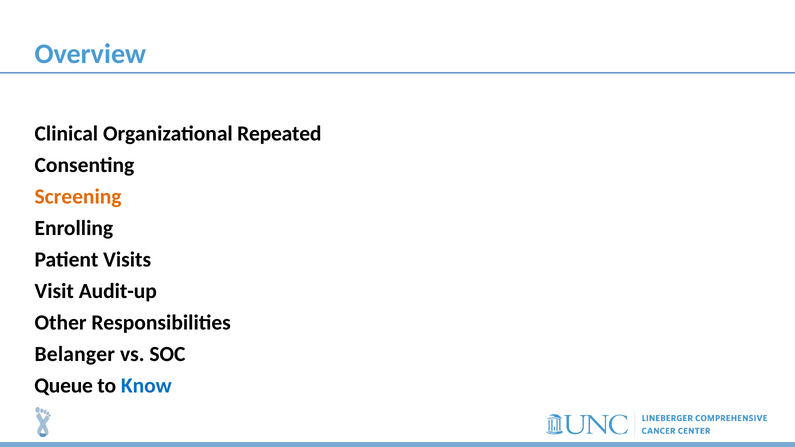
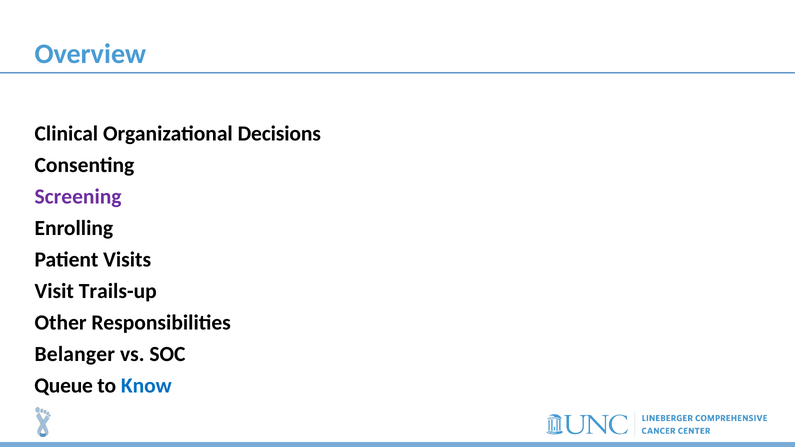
Repeated: Repeated -> Decisions
Screening colour: orange -> purple
Audit-up: Audit-up -> Trails-up
